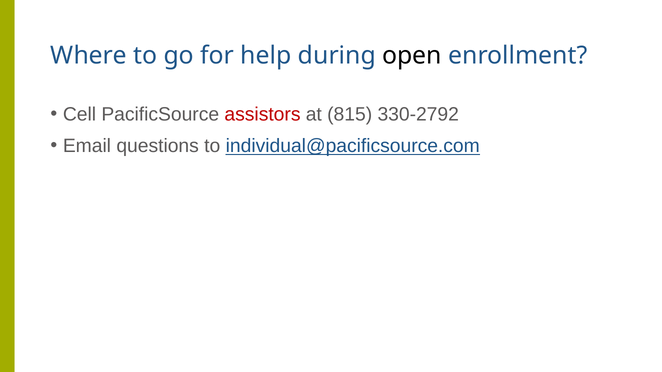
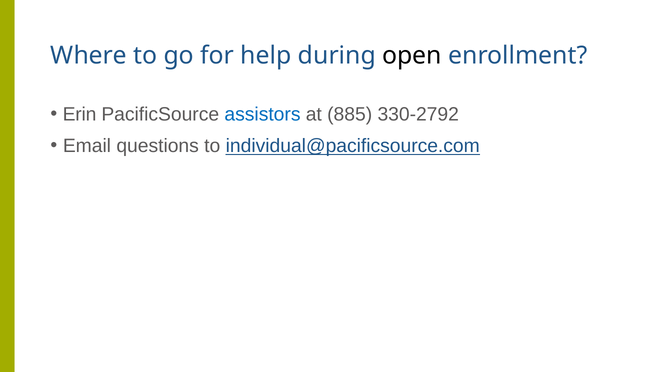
Cell: Cell -> Erin
assistors colour: red -> blue
815: 815 -> 885
